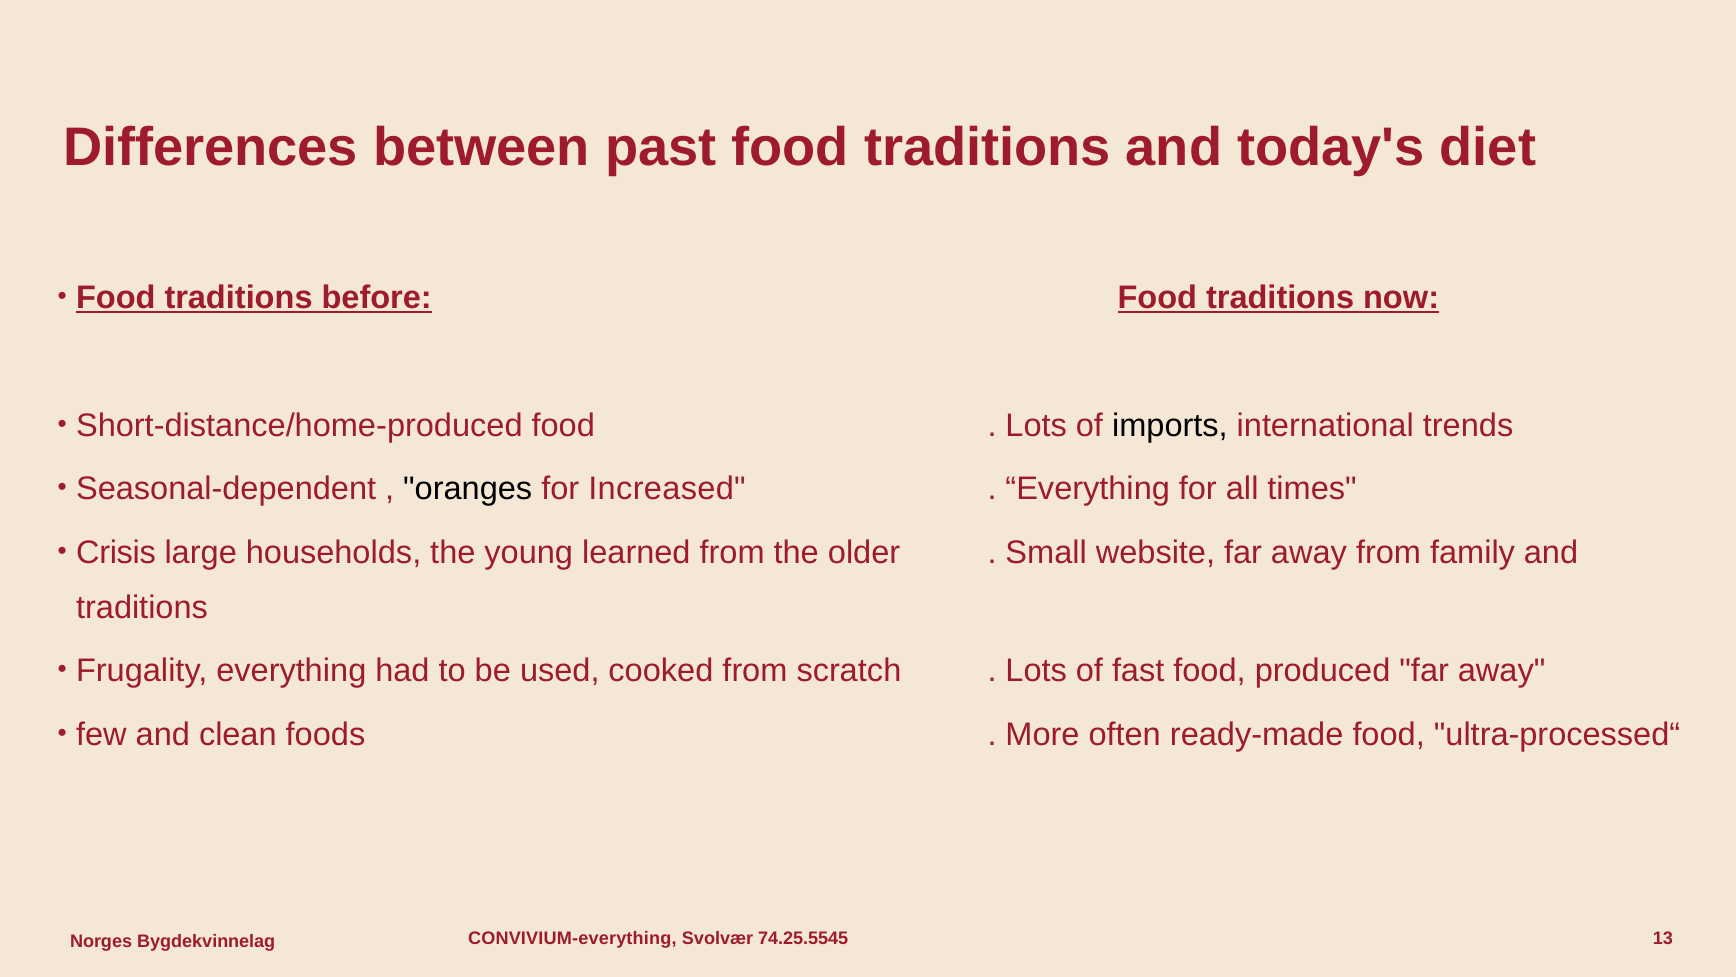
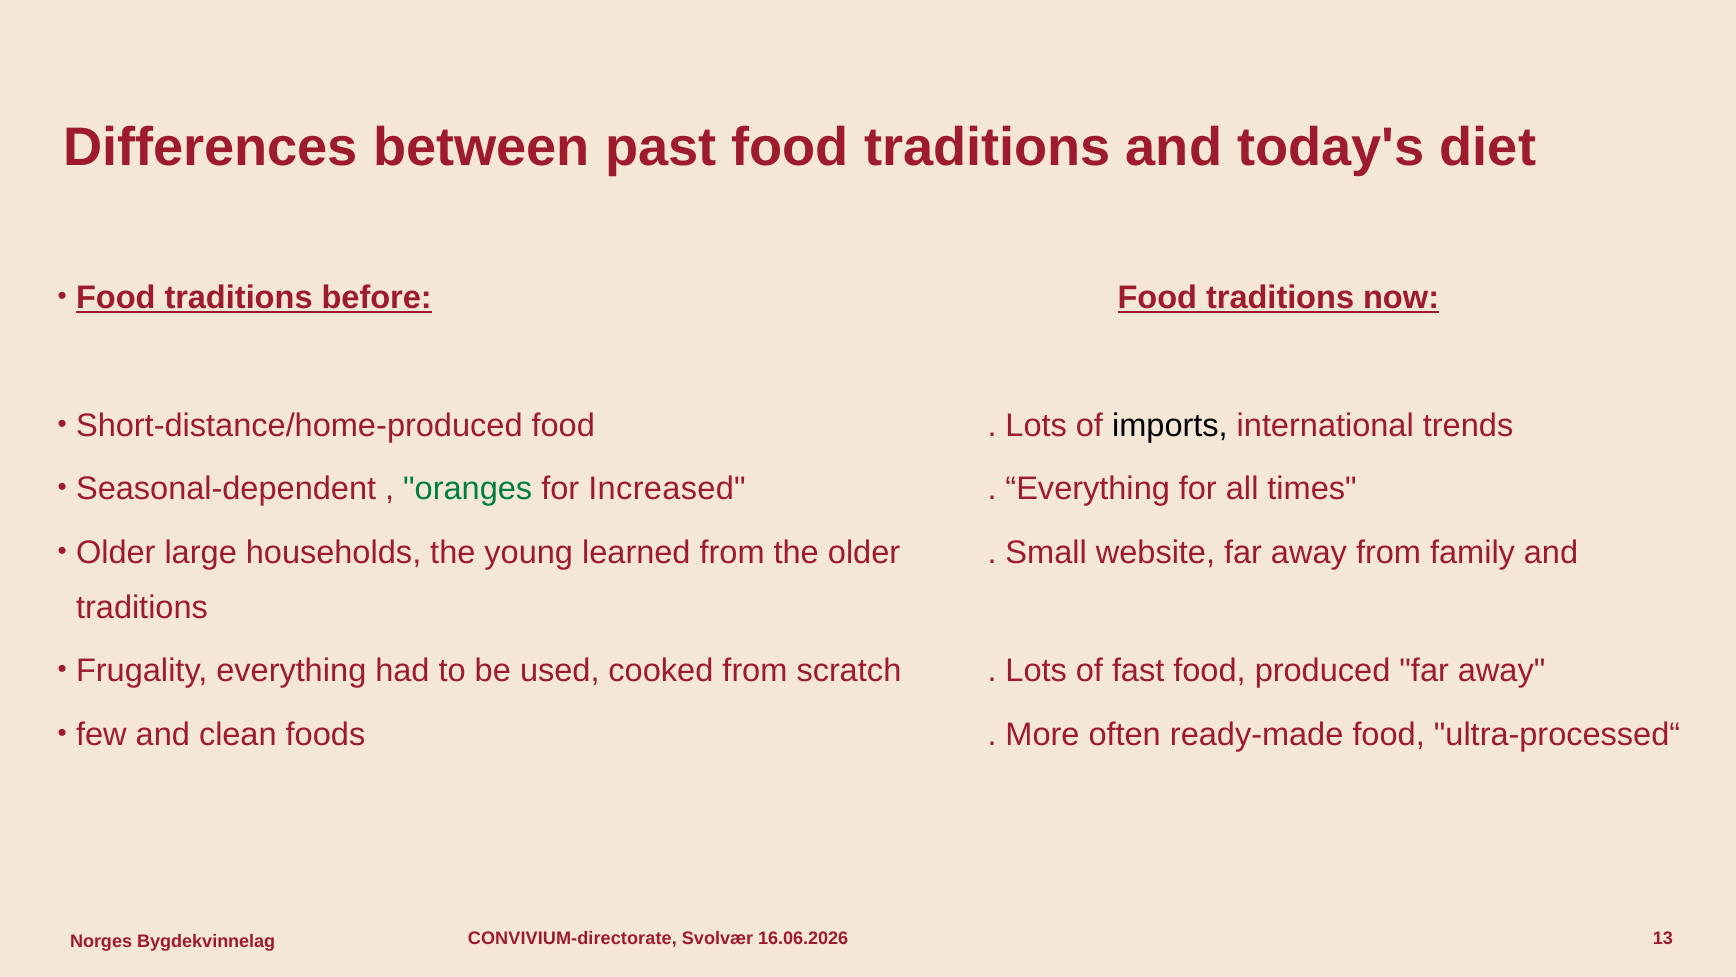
oranges colour: black -> green
Crisis at (116, 552): Crisis -> Older
CONVIVIUM-everything: CONVIVIUM-everything -> CONVIVIUM-directorate
74.25.5545: 74.25.5545 -> 16.06.2026
